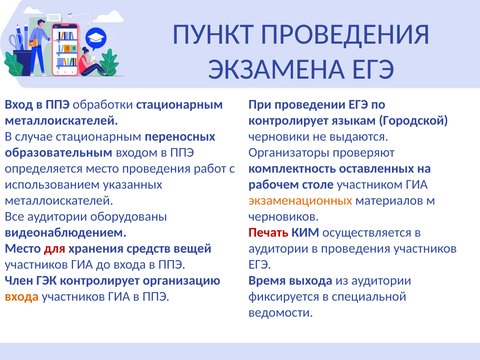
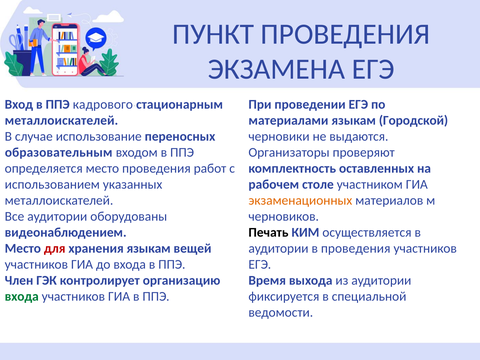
обработки: обработки -> кадрового
контролирует at (288, 120): контролирует -> материалами
случае стационарным: стационарным -> использование
Печать colour: red -> black
хранения средств: средств -> языкам
входа at (22, 296) colour: orange -> green
